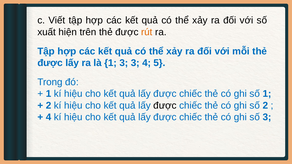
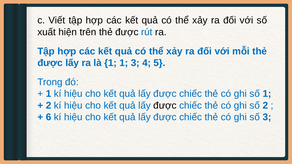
rút colour: orange -> blue
1 3: 3 -> 1
4 at (49, 117): 4 -> 6
